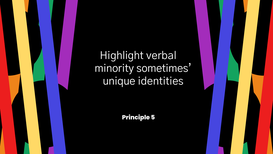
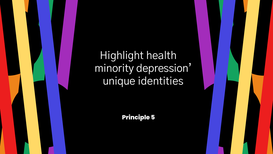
verbal: verbal -> health
sometimes: sometimes -> depression
